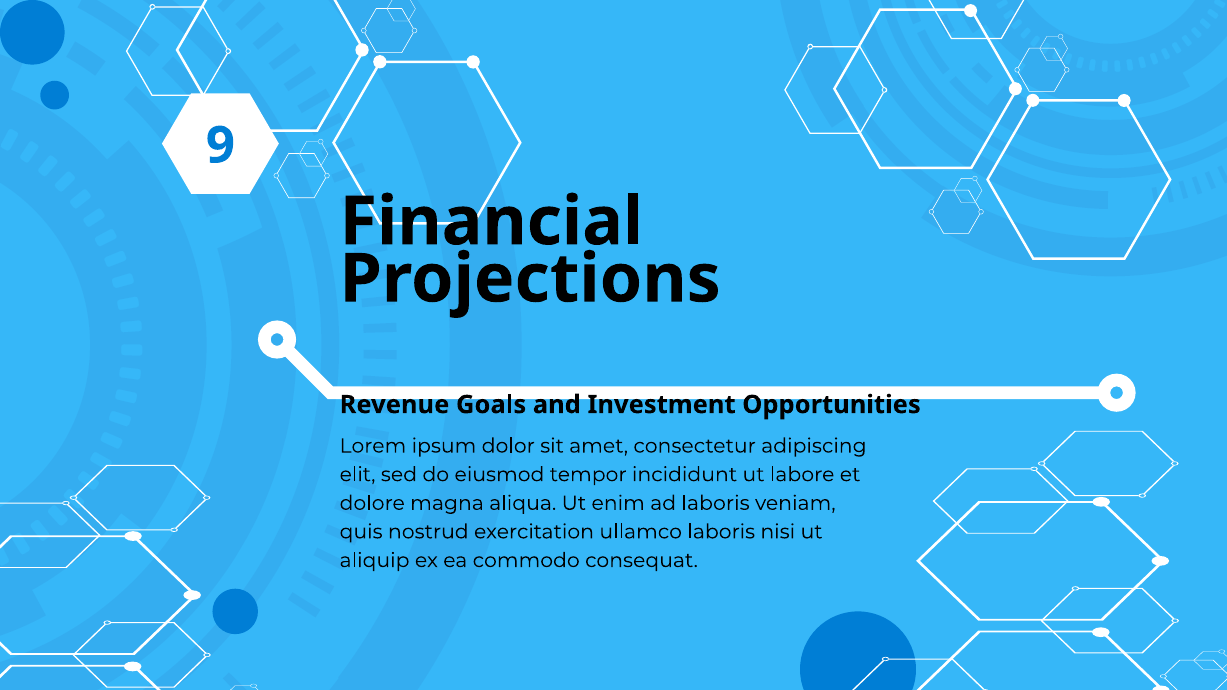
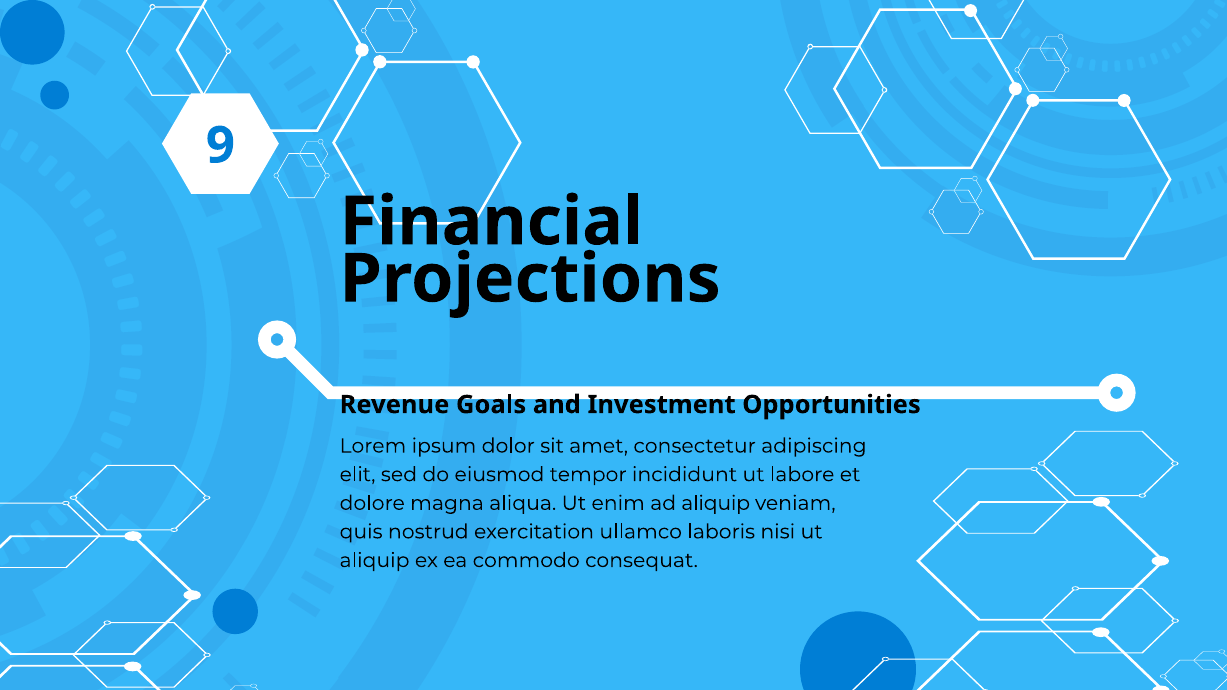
ad laboris: laboris -> aliquip
